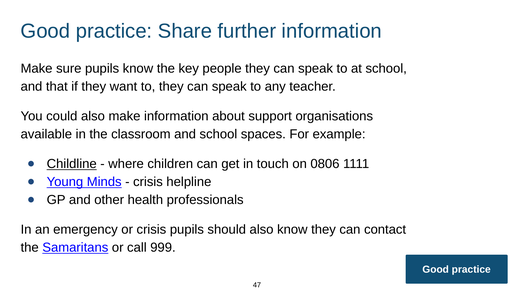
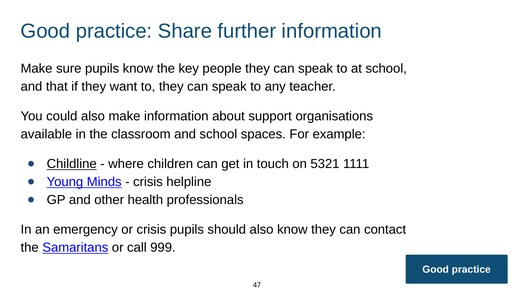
0806: 0806 -> 5321
